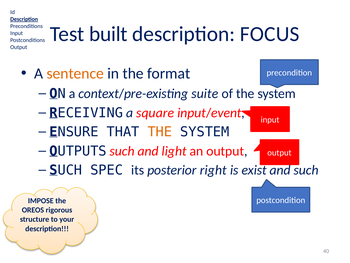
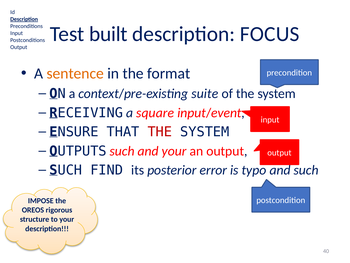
THE at (160, 132) colour: orange -> red
and light: light -> your
SPEC: SPEC -> FIND
right: right -> error
exist: exist -> typo
